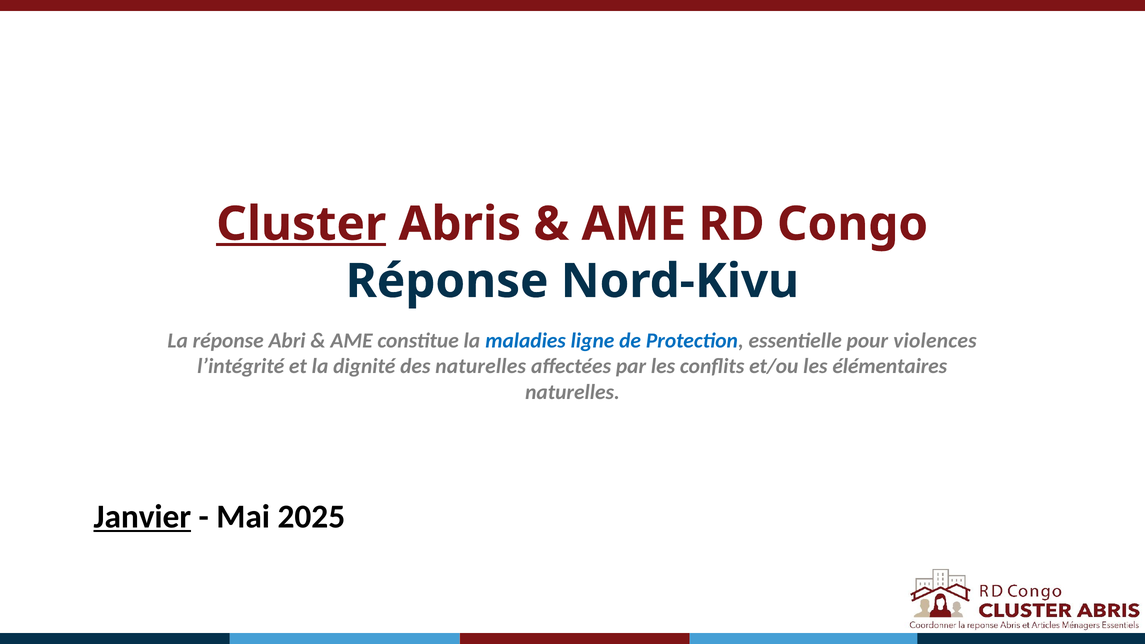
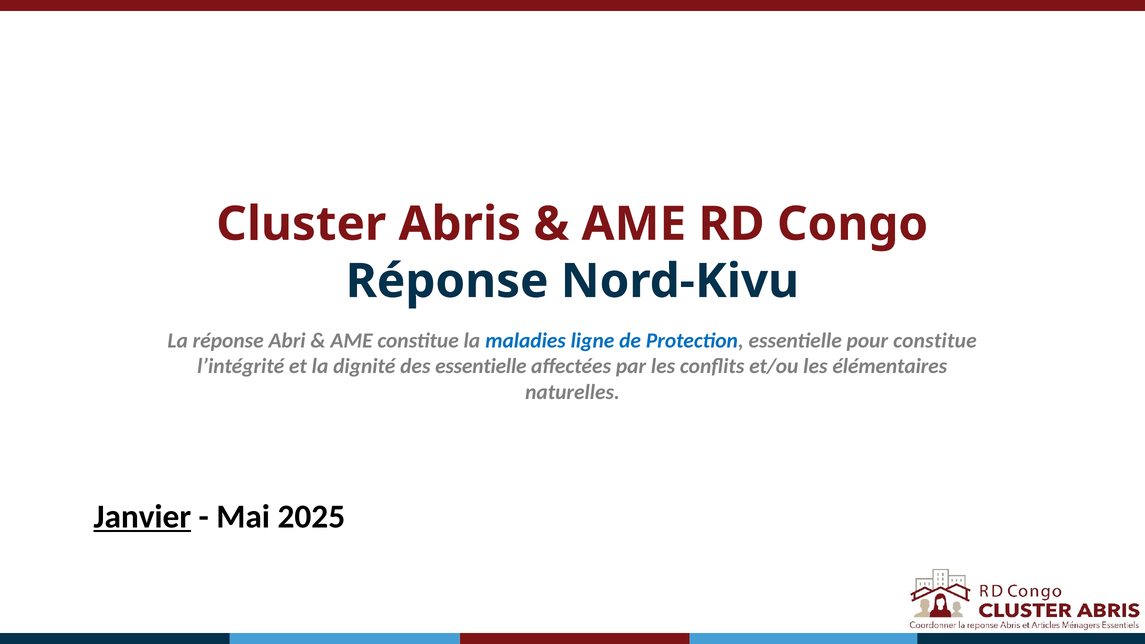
Cluster underline: present -> none
pour violences: violences -> constitue
des naturelles: naturelles -> essentielle
